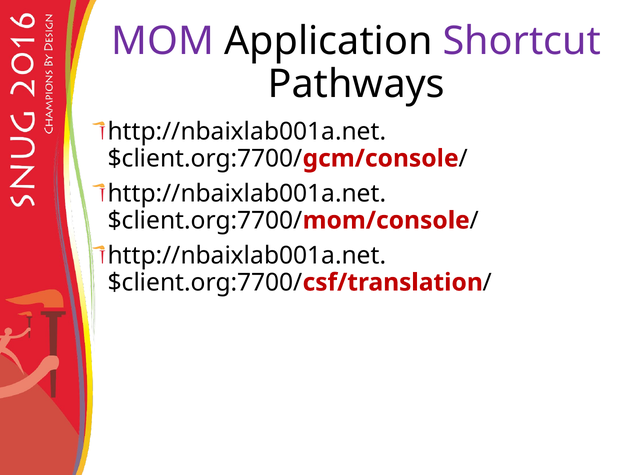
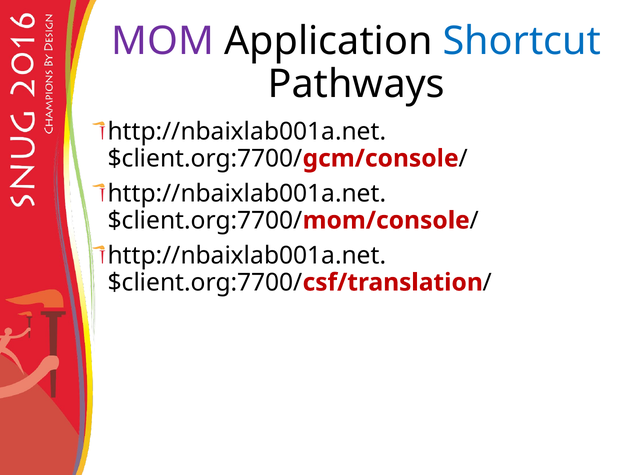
Shortcut colour: purple -> blue
